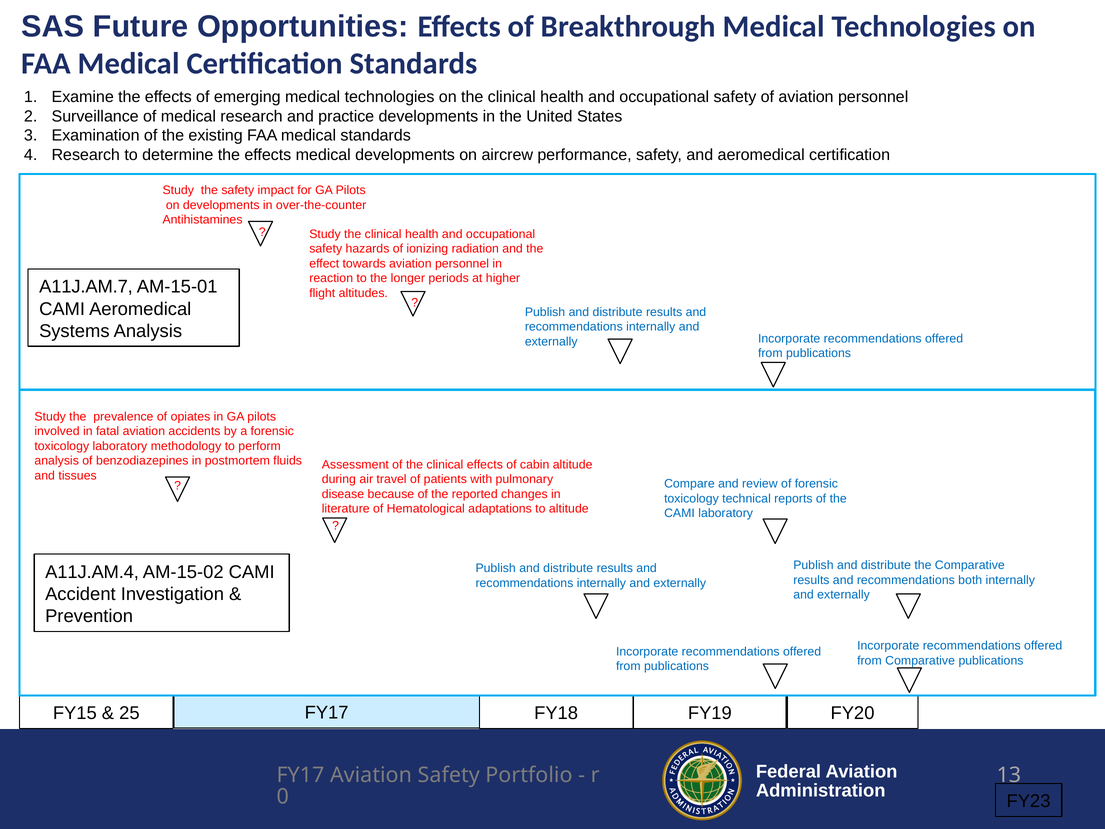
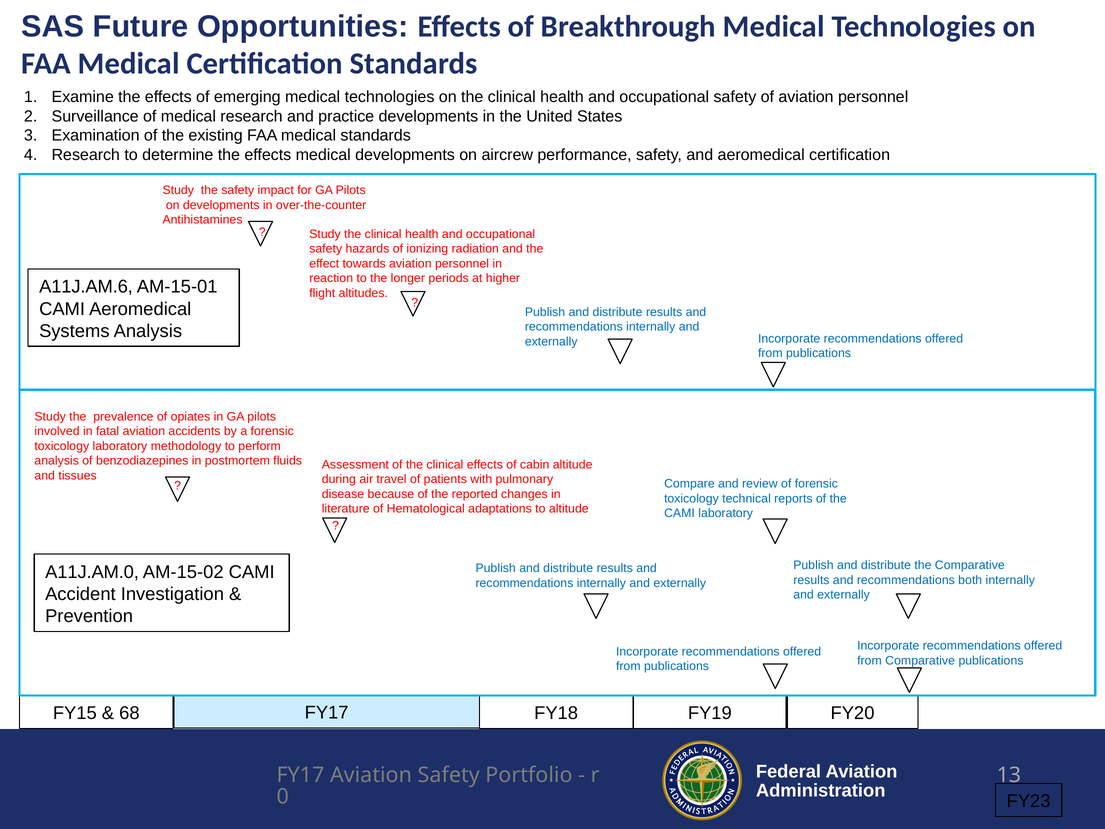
A11J.AM.7: A11J.AM.7 -> A11J.AM.6
A11J.AM.4: A11J.AM.4 -> A11J.AM.0
25: 25 -> 68
